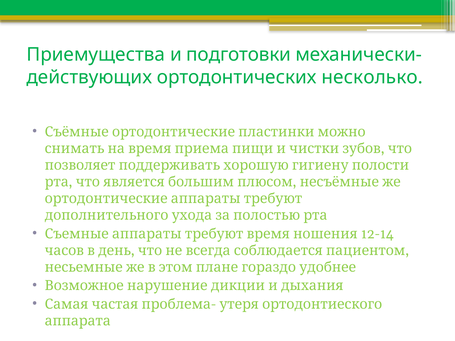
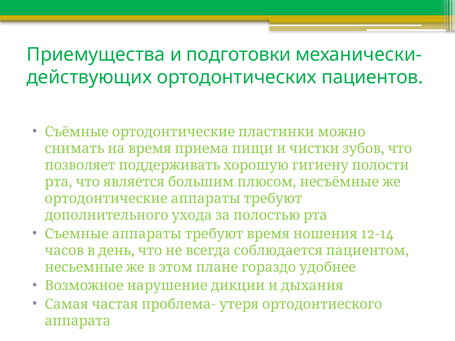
несколько: несколько -> пациентов
